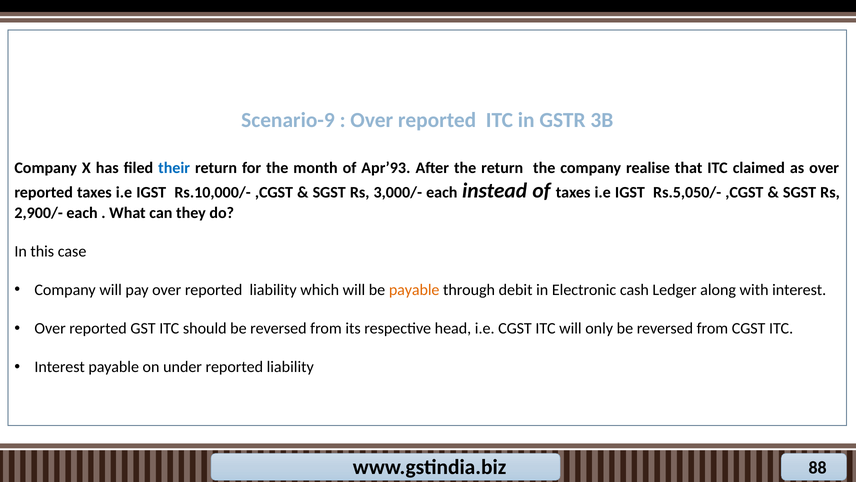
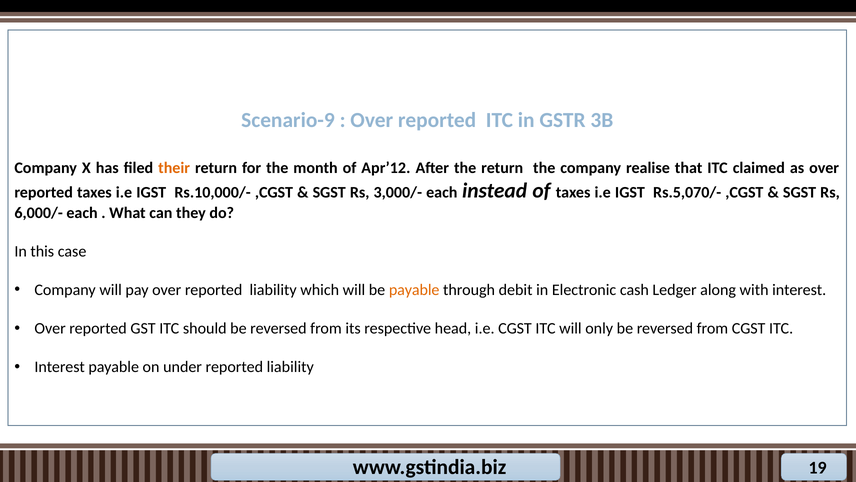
their colour: blue -> orange
Apr’93: Apr’93 -> Apr’12
Rs.5,050/-: Rs.5,050/- -> Rs.5,070/-
2,900/-: 2,900/- -> 6,000/-
88: 88 -> 19
